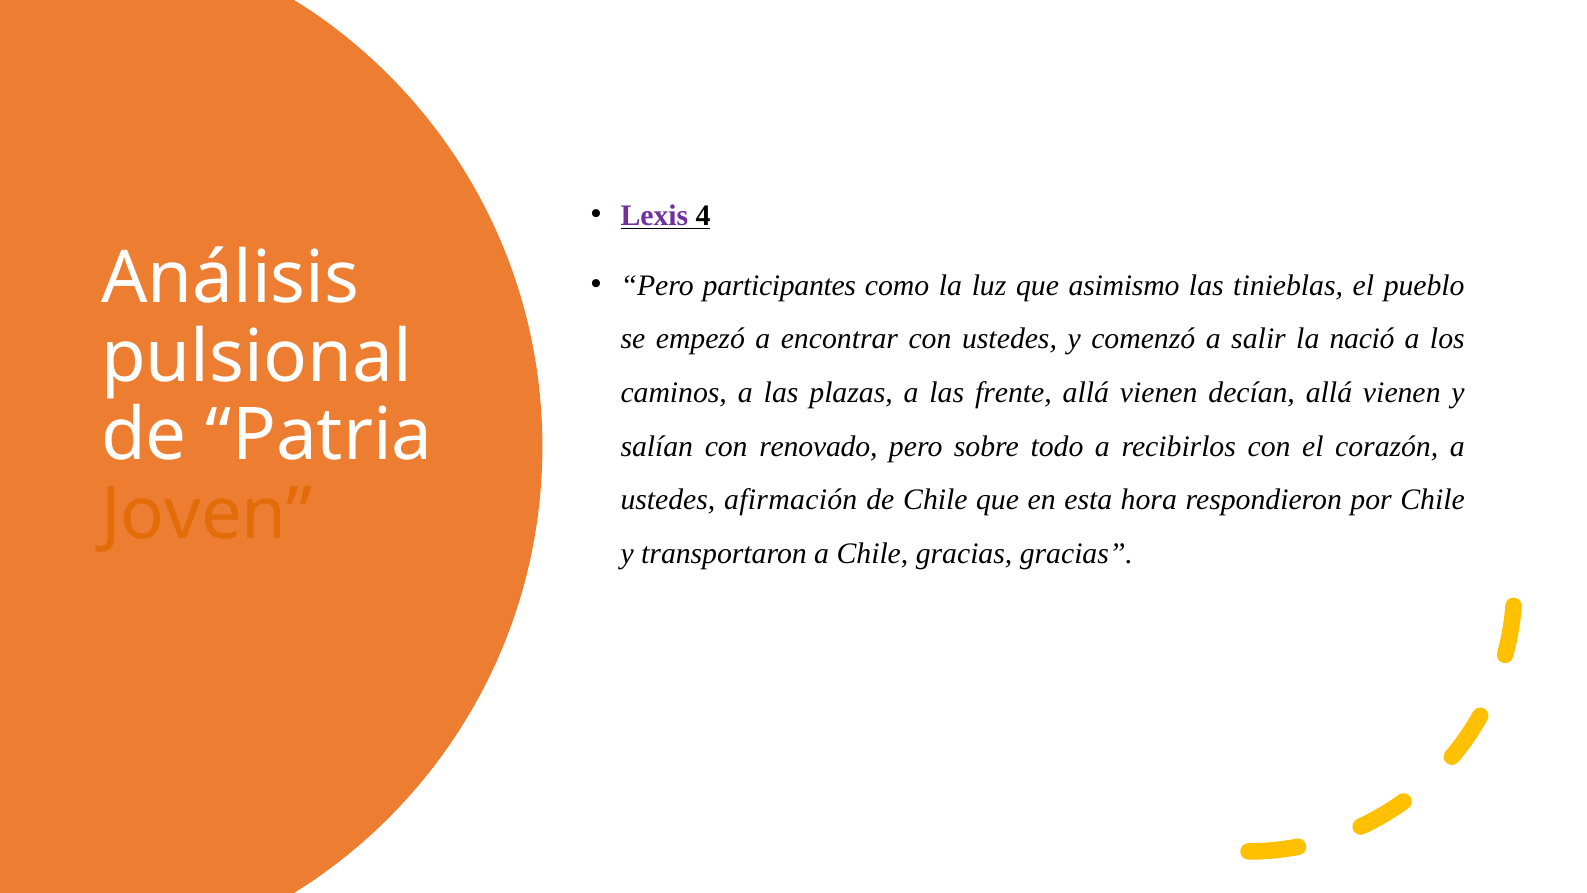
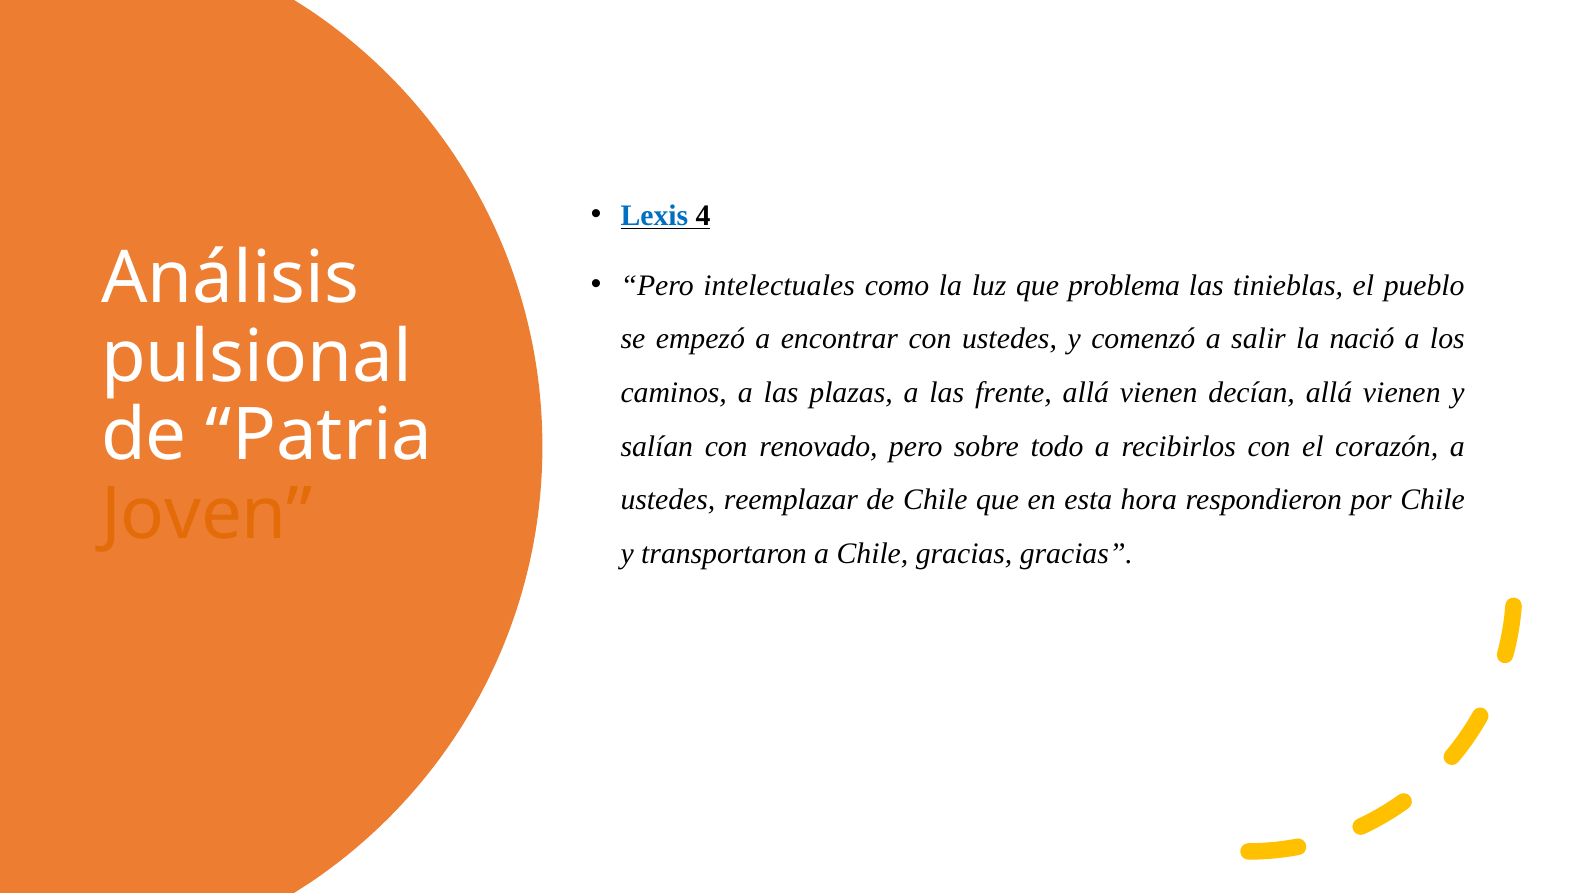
Lexis colour: purple -> blue
participantes: participantes -> intelectuales
asimismo: asimismo -> problema
afirmación: afirmación -> reemplazar
